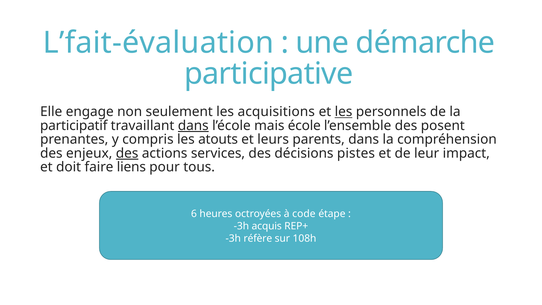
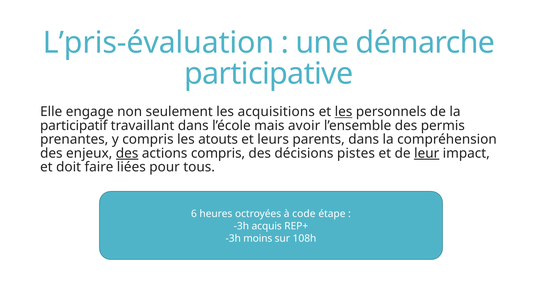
L’fait-évaluation: L’fait-évaluation -> L’pris-évaluation
dans at (193, 126) underline: present -> none
école: école -> avoir
posent: posent -> permis
actions services: services -> compris
leur underline: none -> present
liens: liens -> liées
réfère: réfère -> moins
